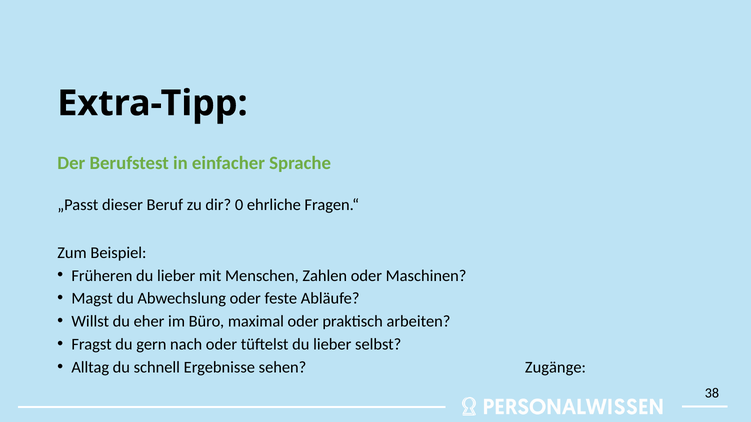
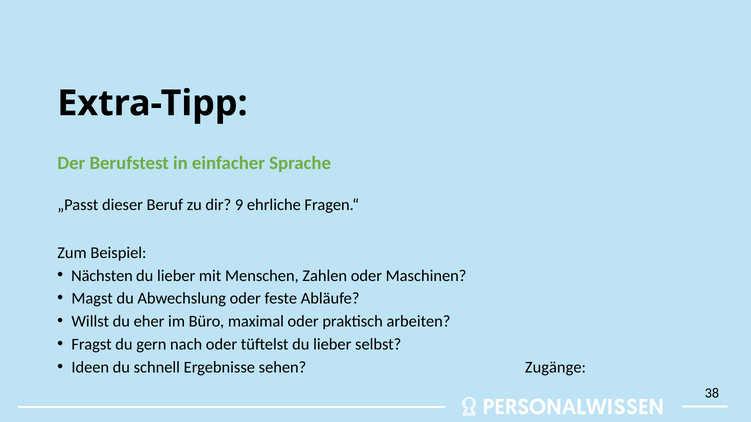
0: 0 -> 9
Früheren: Früheren -> Nächsten
Alltag: Alltag -> Ideen
